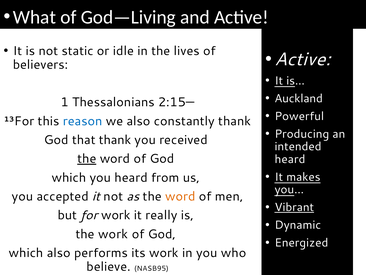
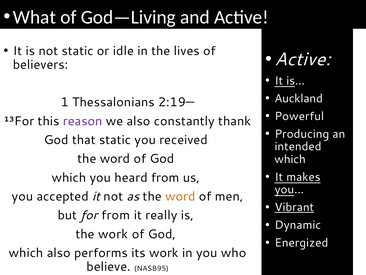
2:15—: 2:15— -> 2:19—
reason colour: blue -> purple
that thank: thank -> static
the at (87, 158) underline: present -> none
heard at (290, 159): heard -> which
for work: work -> from
